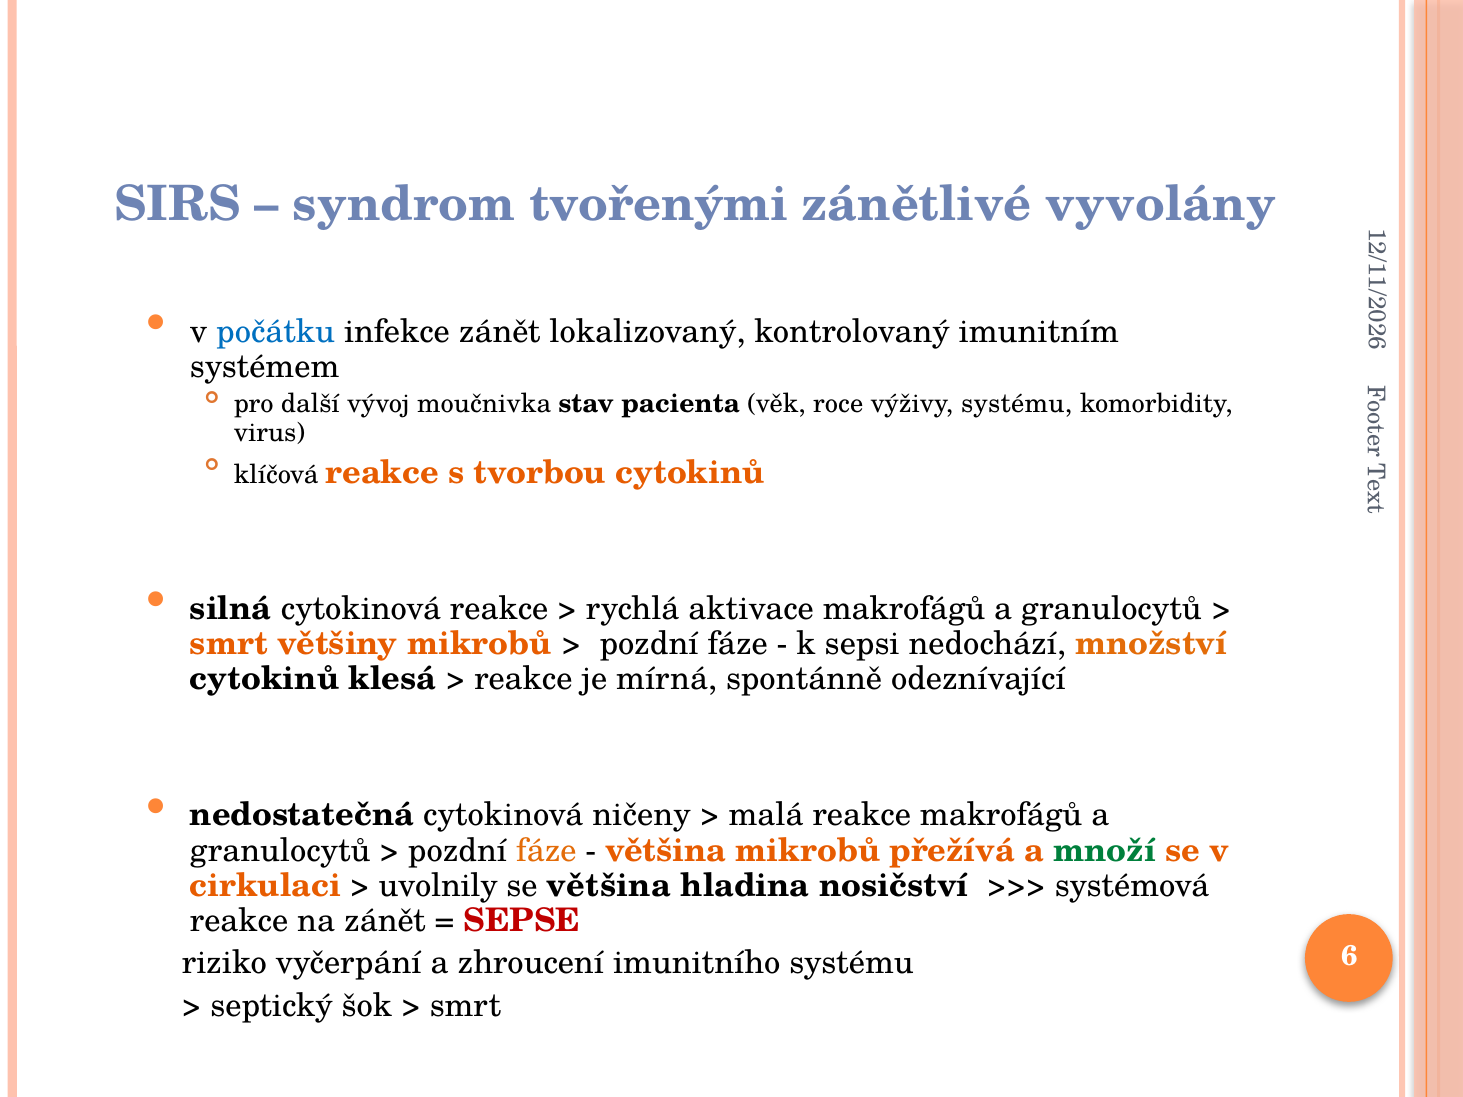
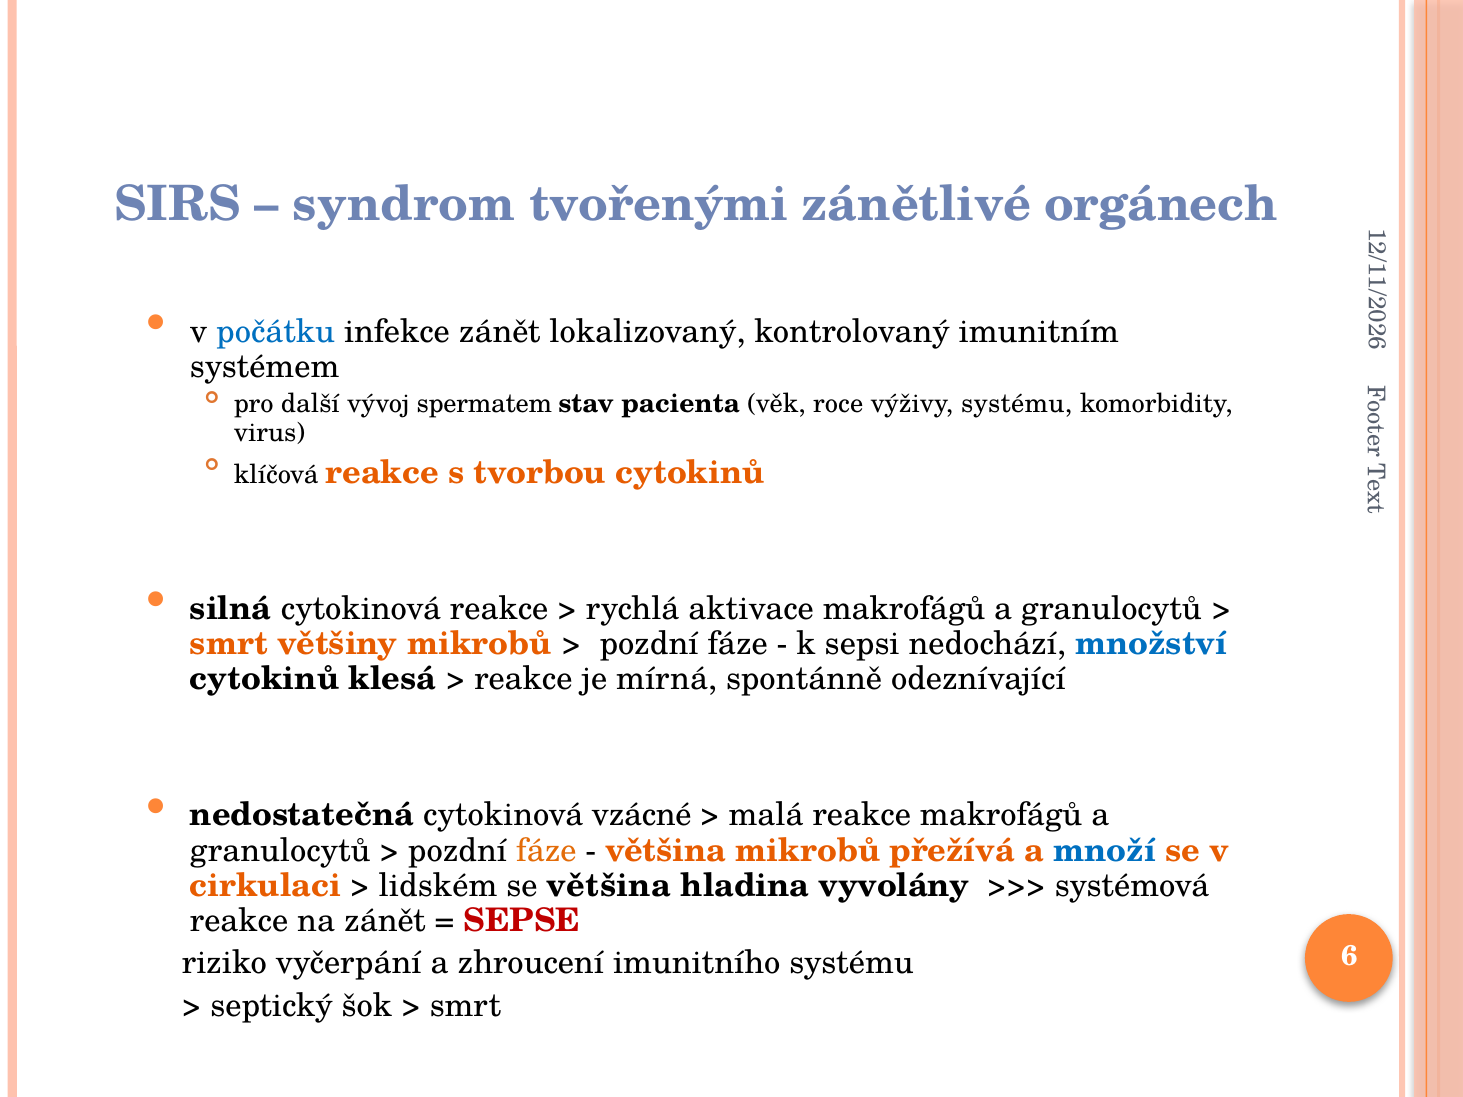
vyvolány: vyvolány -> orgánech
moučnivka: moučnivka -> spermatem
množství colour: orange -> blue
ničeny: ničeny -> vzácné
množí colour: green -> blue
uvolnily: uvolnily -> lidském
nosičství: nosičství -> vyvolány
